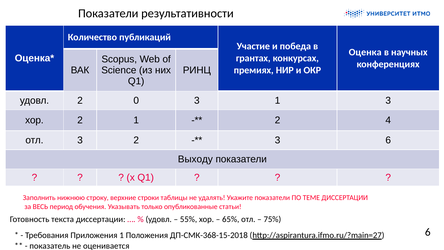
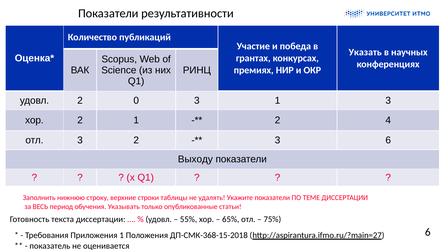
Оценка: Оценка -> Указать
